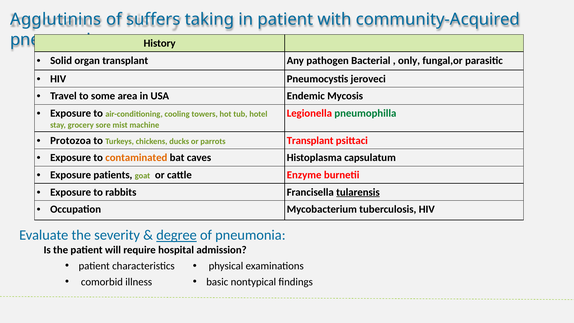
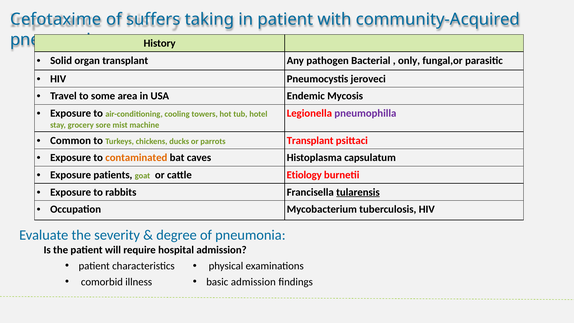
Agglutinins: Agglutinins -> Cefotaxime
pneumophilla colour: green -> purple
Protozoa: Protozoa -> Common
Enzyme: Enzyme -> Etiology
degree underline: present -> none
basic nontypical: nontypical -> admission
